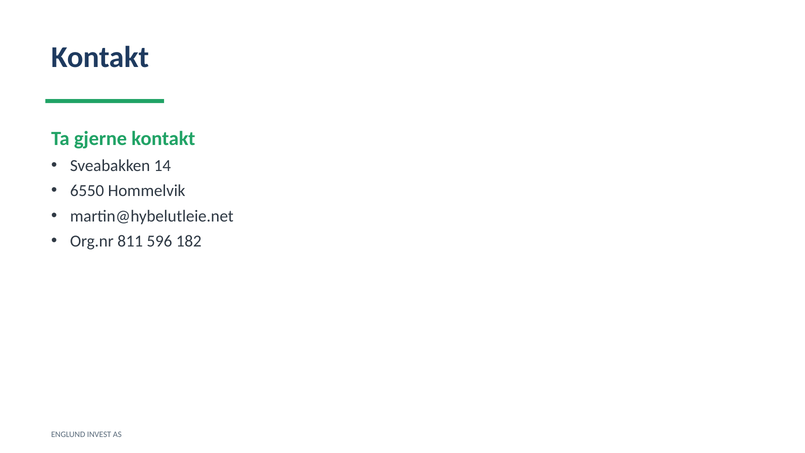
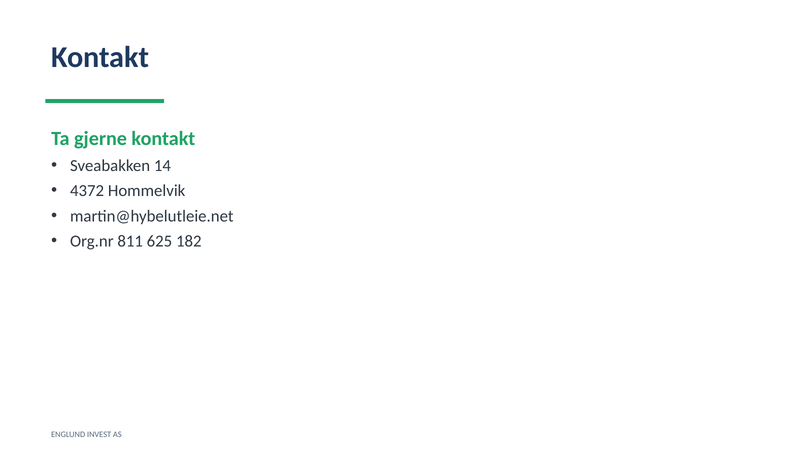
6550: 6550 -> 4372
596: 596 -> 625
